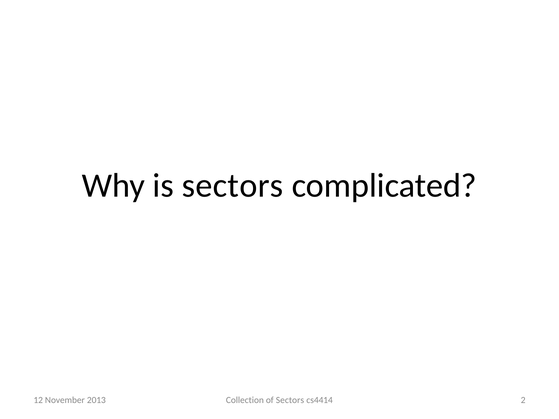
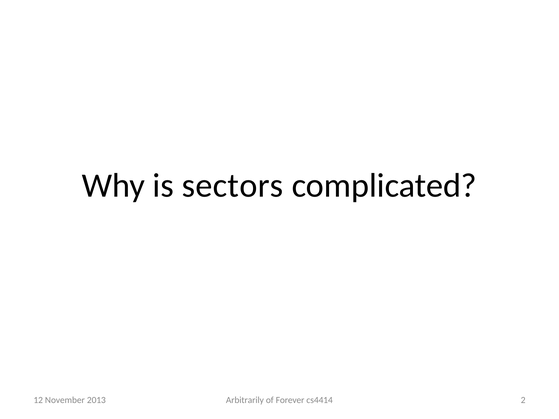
Collection: Collection -> Arbitrarily
of Sectors: Sectors -> Forever
